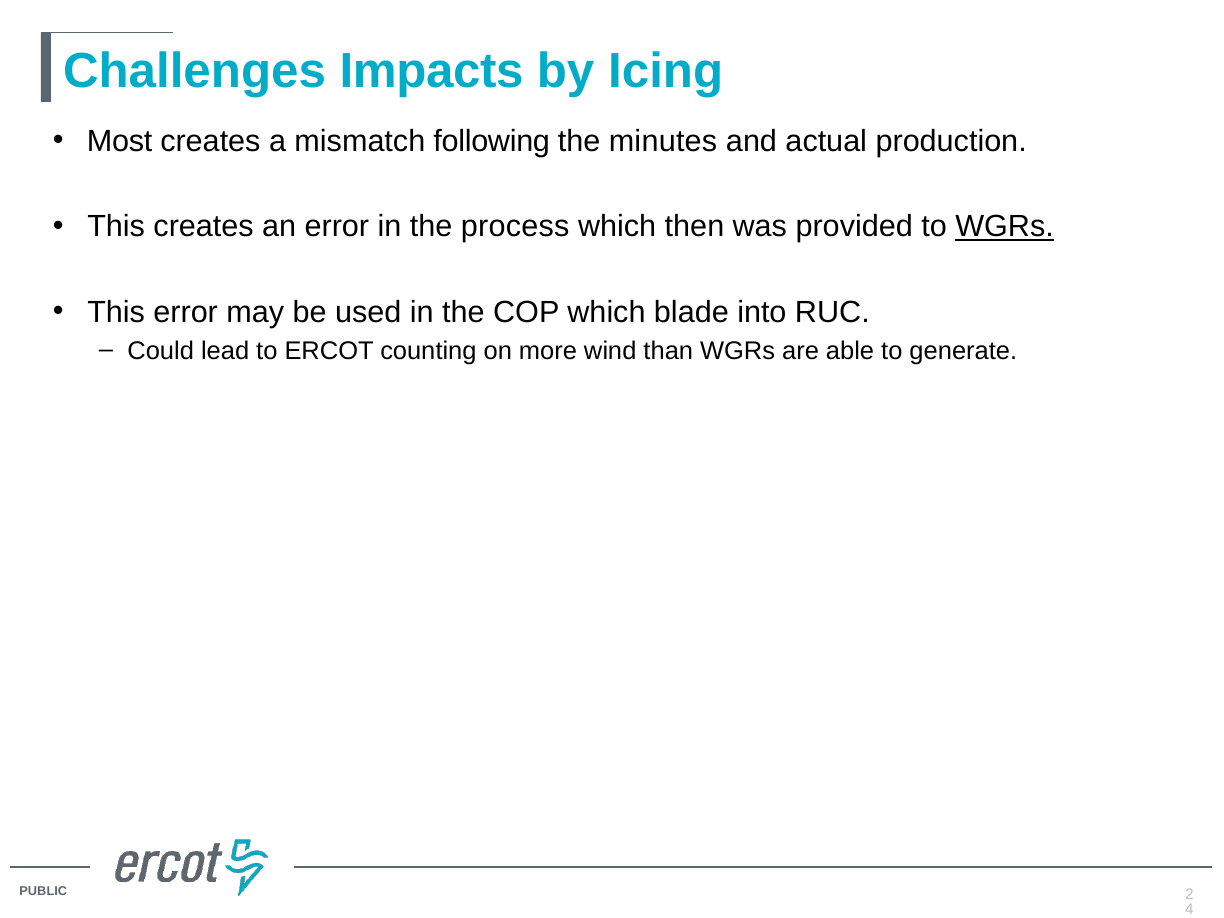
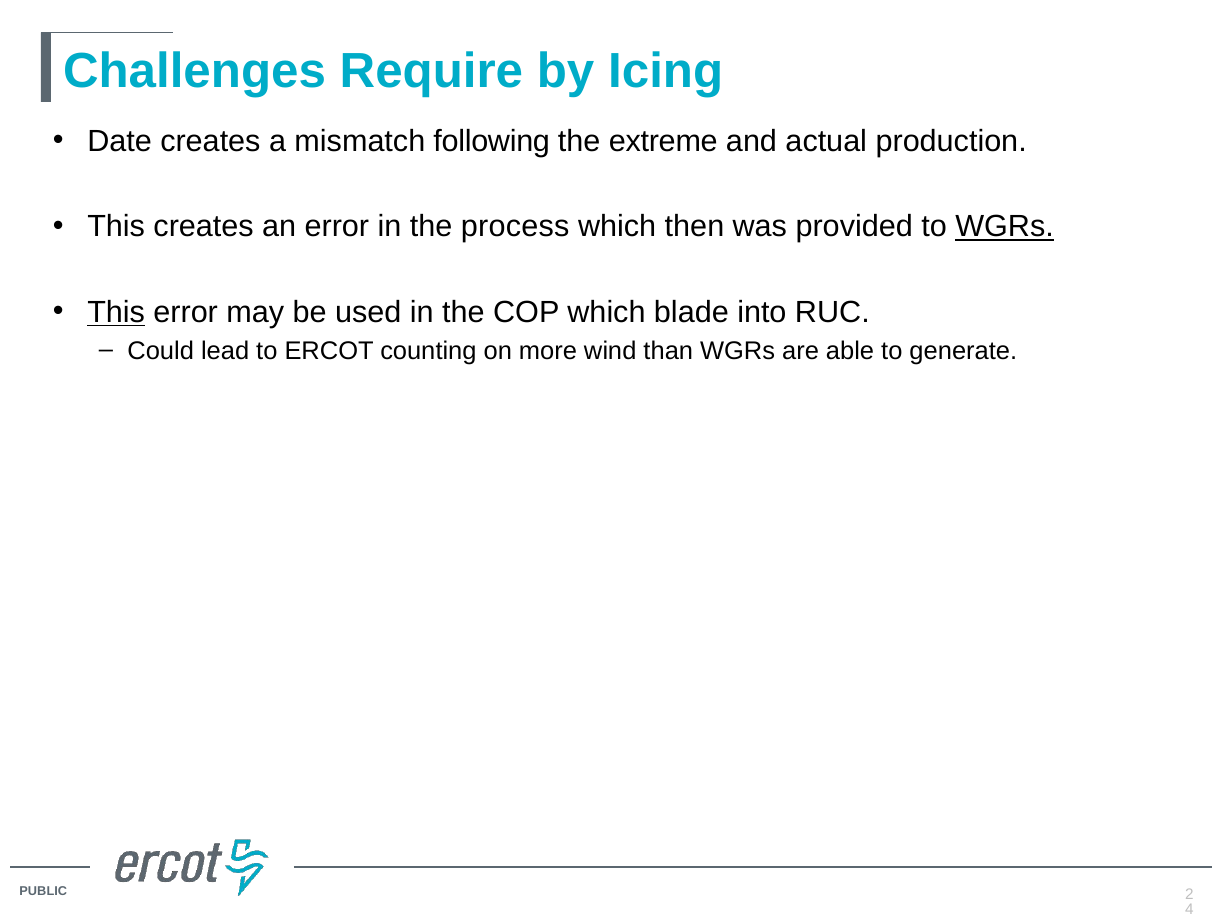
Impacts: Impacts -> Require
Most: Most -> Date
minutes: minutes -> extreme
This at (116, 312) underline: none -> present
